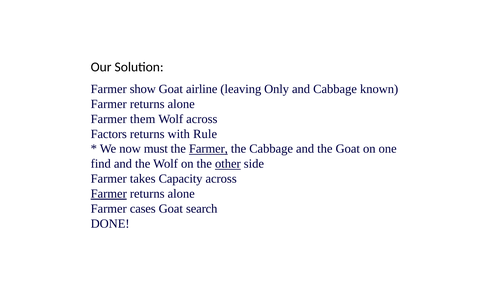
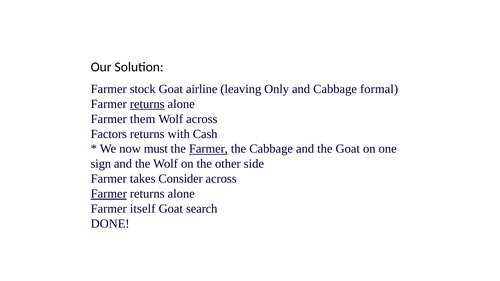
show: show -> stock
known: known -> formal
returns at (147, 104) underline: none -> present
Rule: Rule -> Cash
find: find -> sign
other underline: present -> none
Capacity: Capacity -> Consider
cases: cases -> itself
